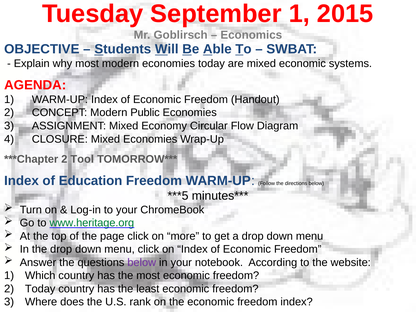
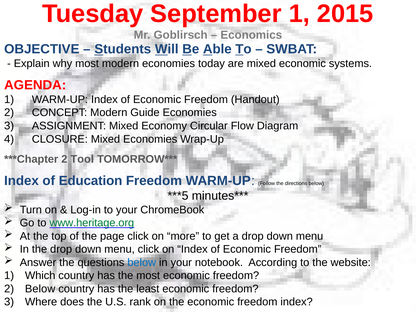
Public: Public -> Guide
below at (142, 262) colour: purple -> blue
2 Today: Today -> Below
